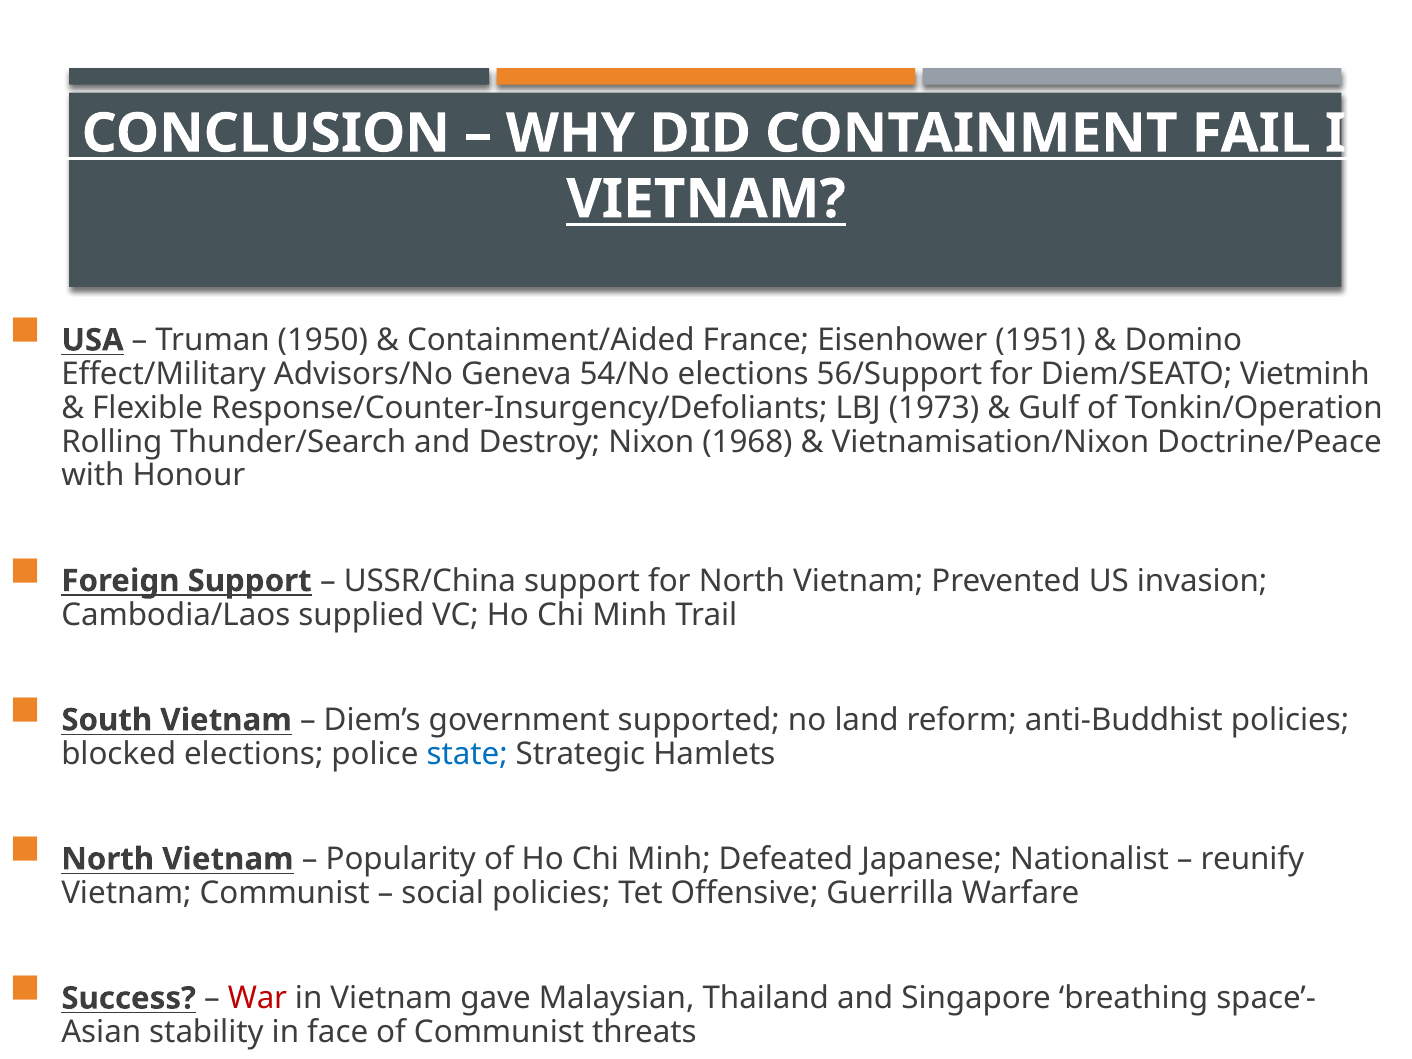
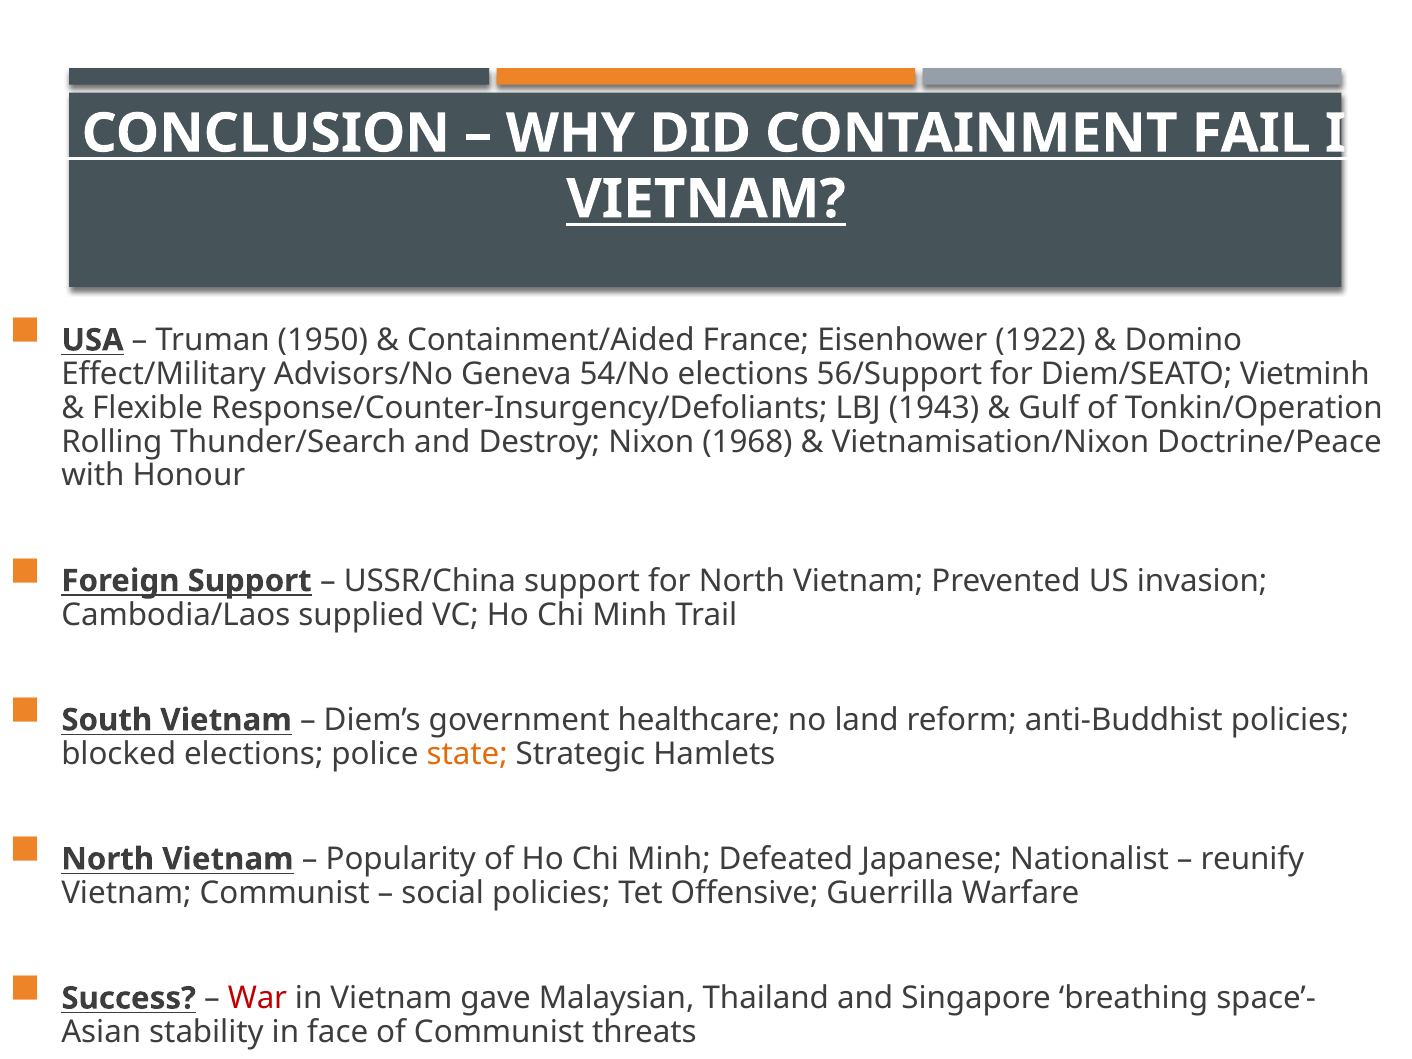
1951: 1951 -> 1922
1973: 1973 -> 1943
supported: supported -> healthcare
state colour: blue -> orange
